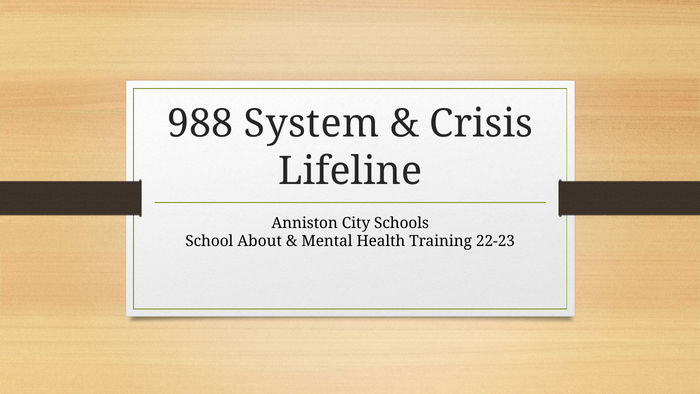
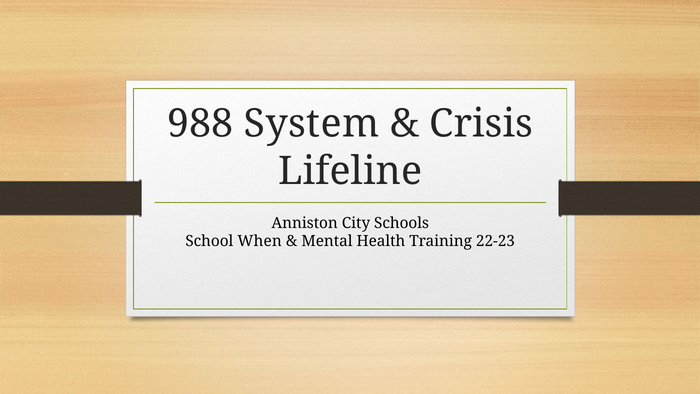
About: About -> When
